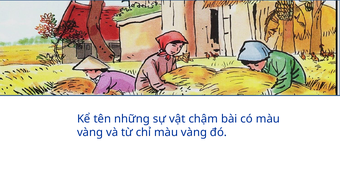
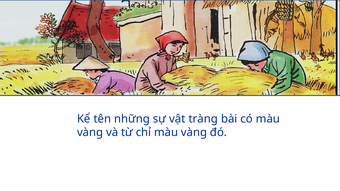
chậm: chậm -> tràng
